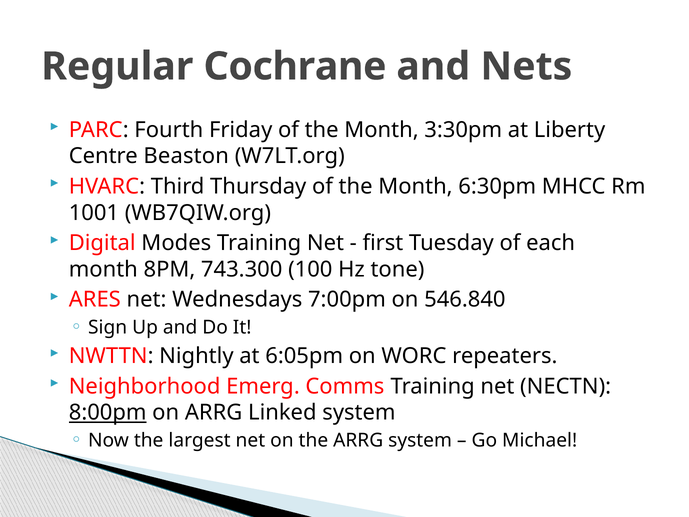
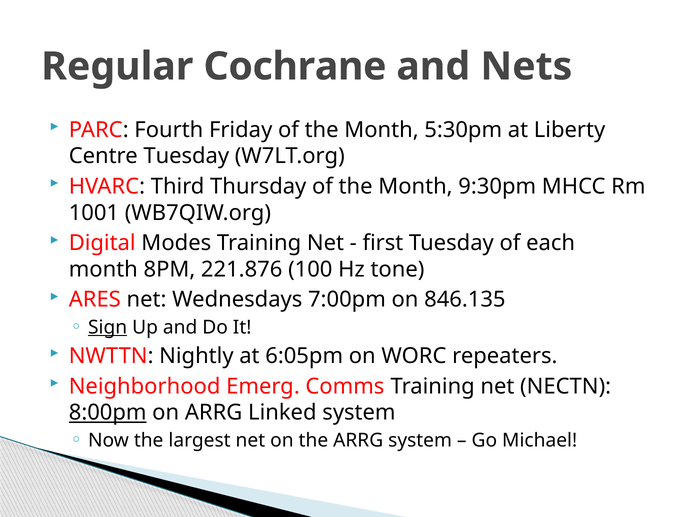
3:30pm: 3:30pm -> 5:30pm
Centre Beaston: Beaston -> Tuesday
6:30pm: 6:30pm -> 9:30pm
743.300: 743.300 -> 221.876
546.840: 546.840 -> 846.135
Sign underline: none -> present
